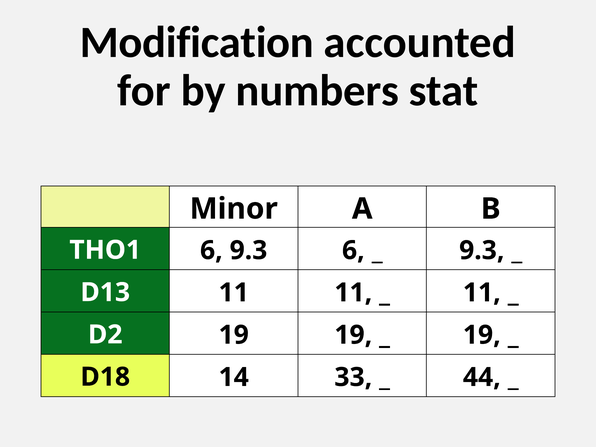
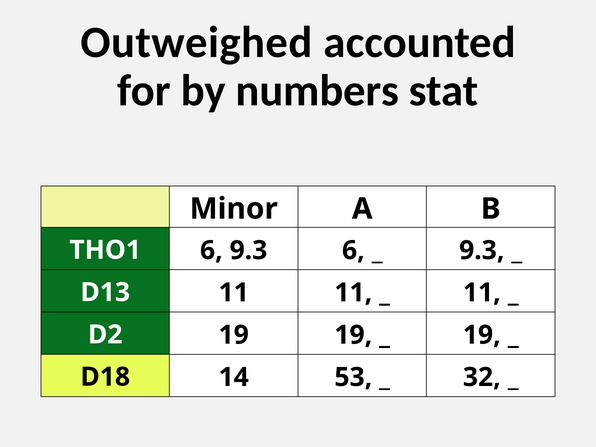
Modification: Modification -> Outweighed
33: 33 -> 53
44: 44 -> 32
